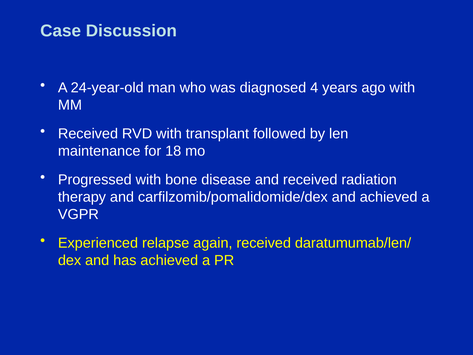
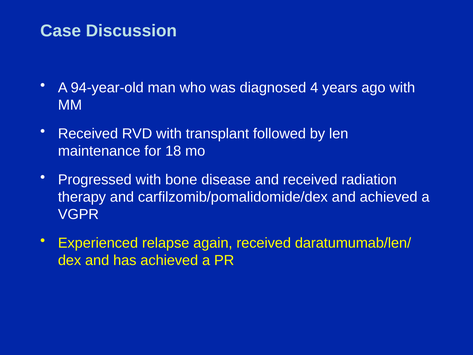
24-year-old: 24-year-old -> 94-year-old
